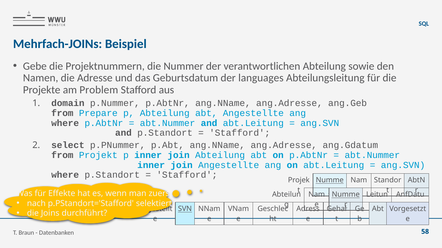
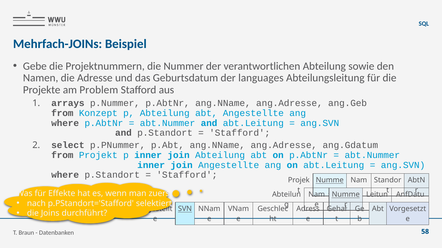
domain: domain -> arrays
Prepare: Prepare -> Konzept
